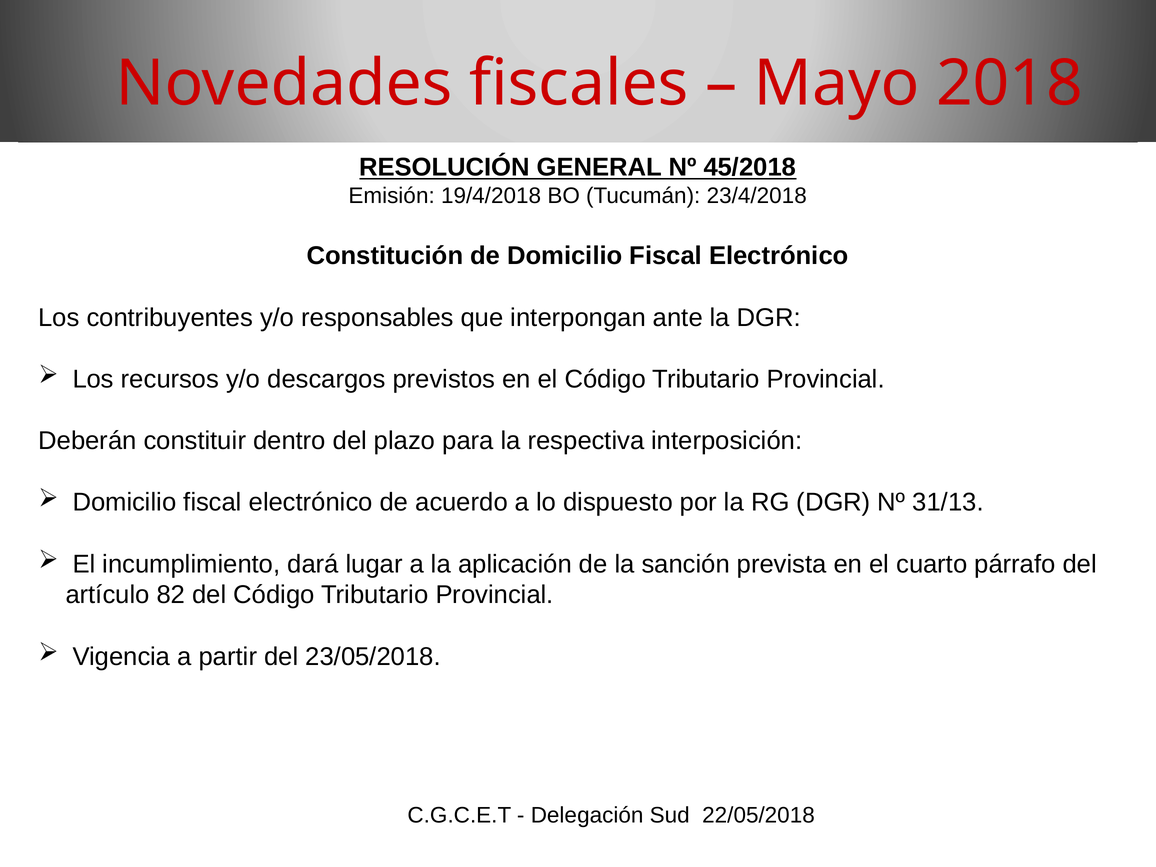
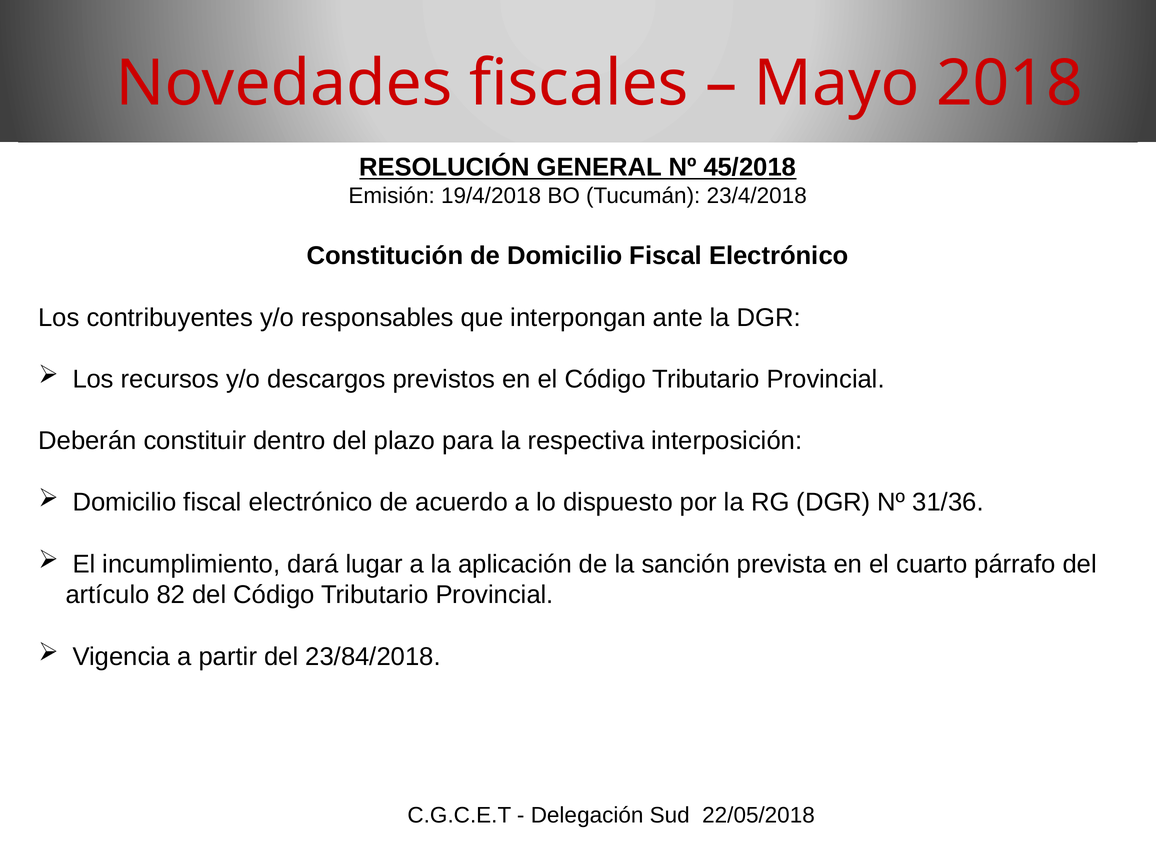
31/13: 31/13 -> 31/36
23/05/2018: 23/05/2018 -> 23/84/2018
